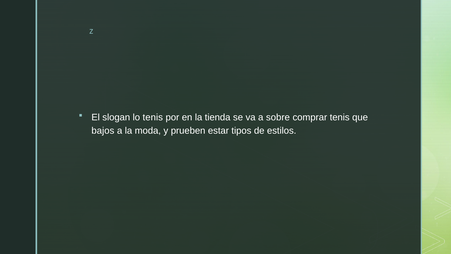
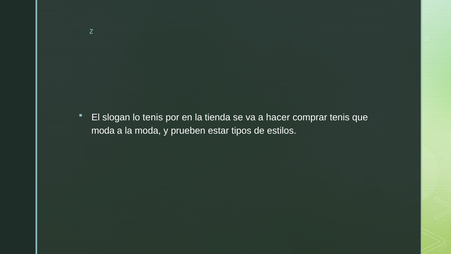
sobre: sobre -> hacer
bajos at (103, 131): bajos -> moda
